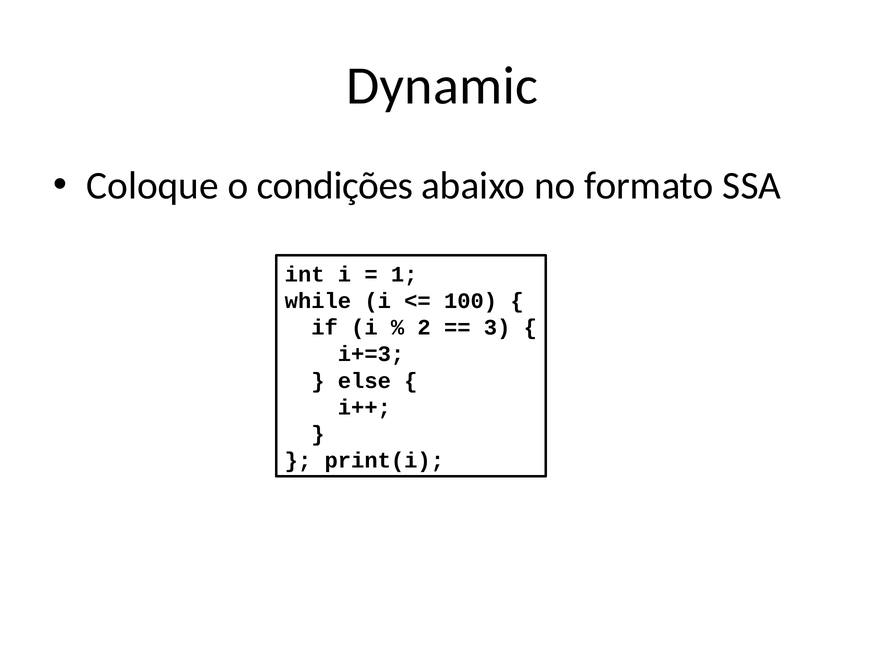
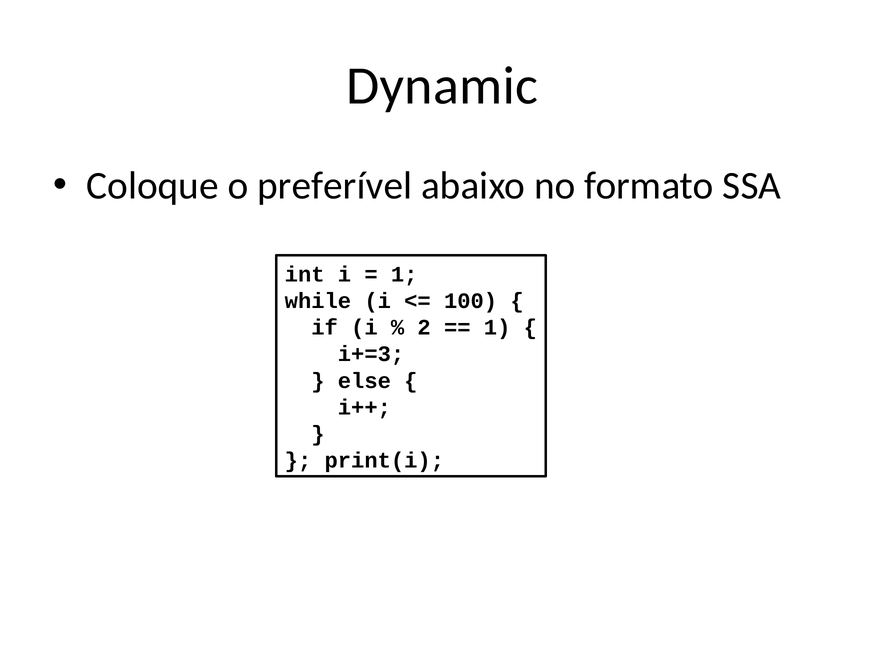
condições: condições -> preferível
3 at (497, 327): 3 -> 1
